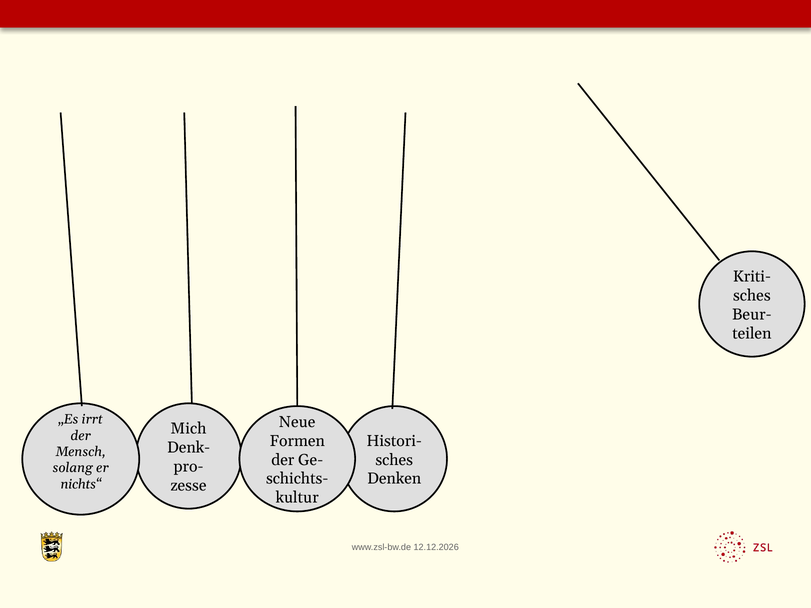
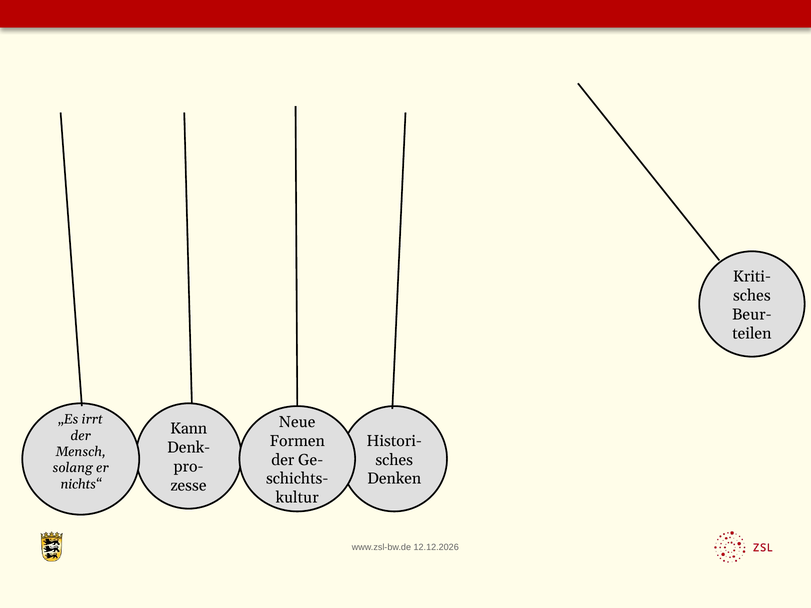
Mich: Mich -> Kann
